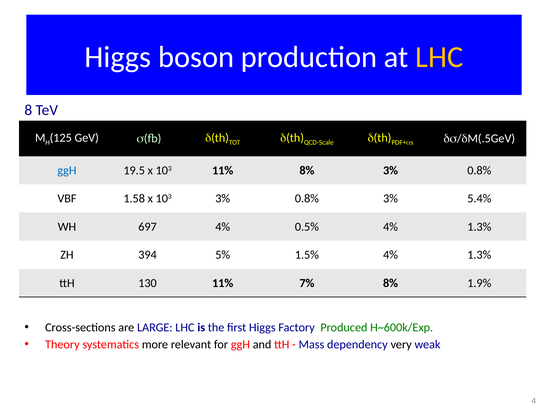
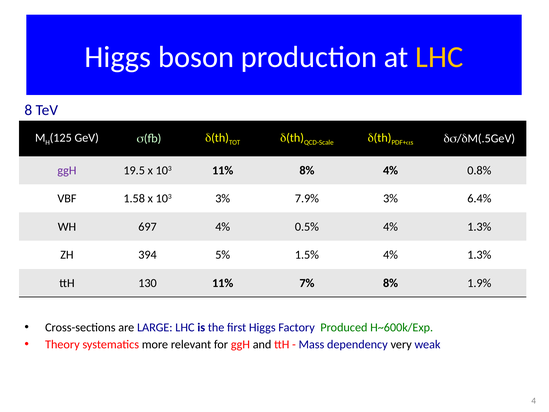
ggH at (67, 170) colour: blue -> purple
8% 3%: 3% -> 4%
103 3% 0.8%: 0.8% -> 7.9%
5.4%: 5.4% -> 6.4%
